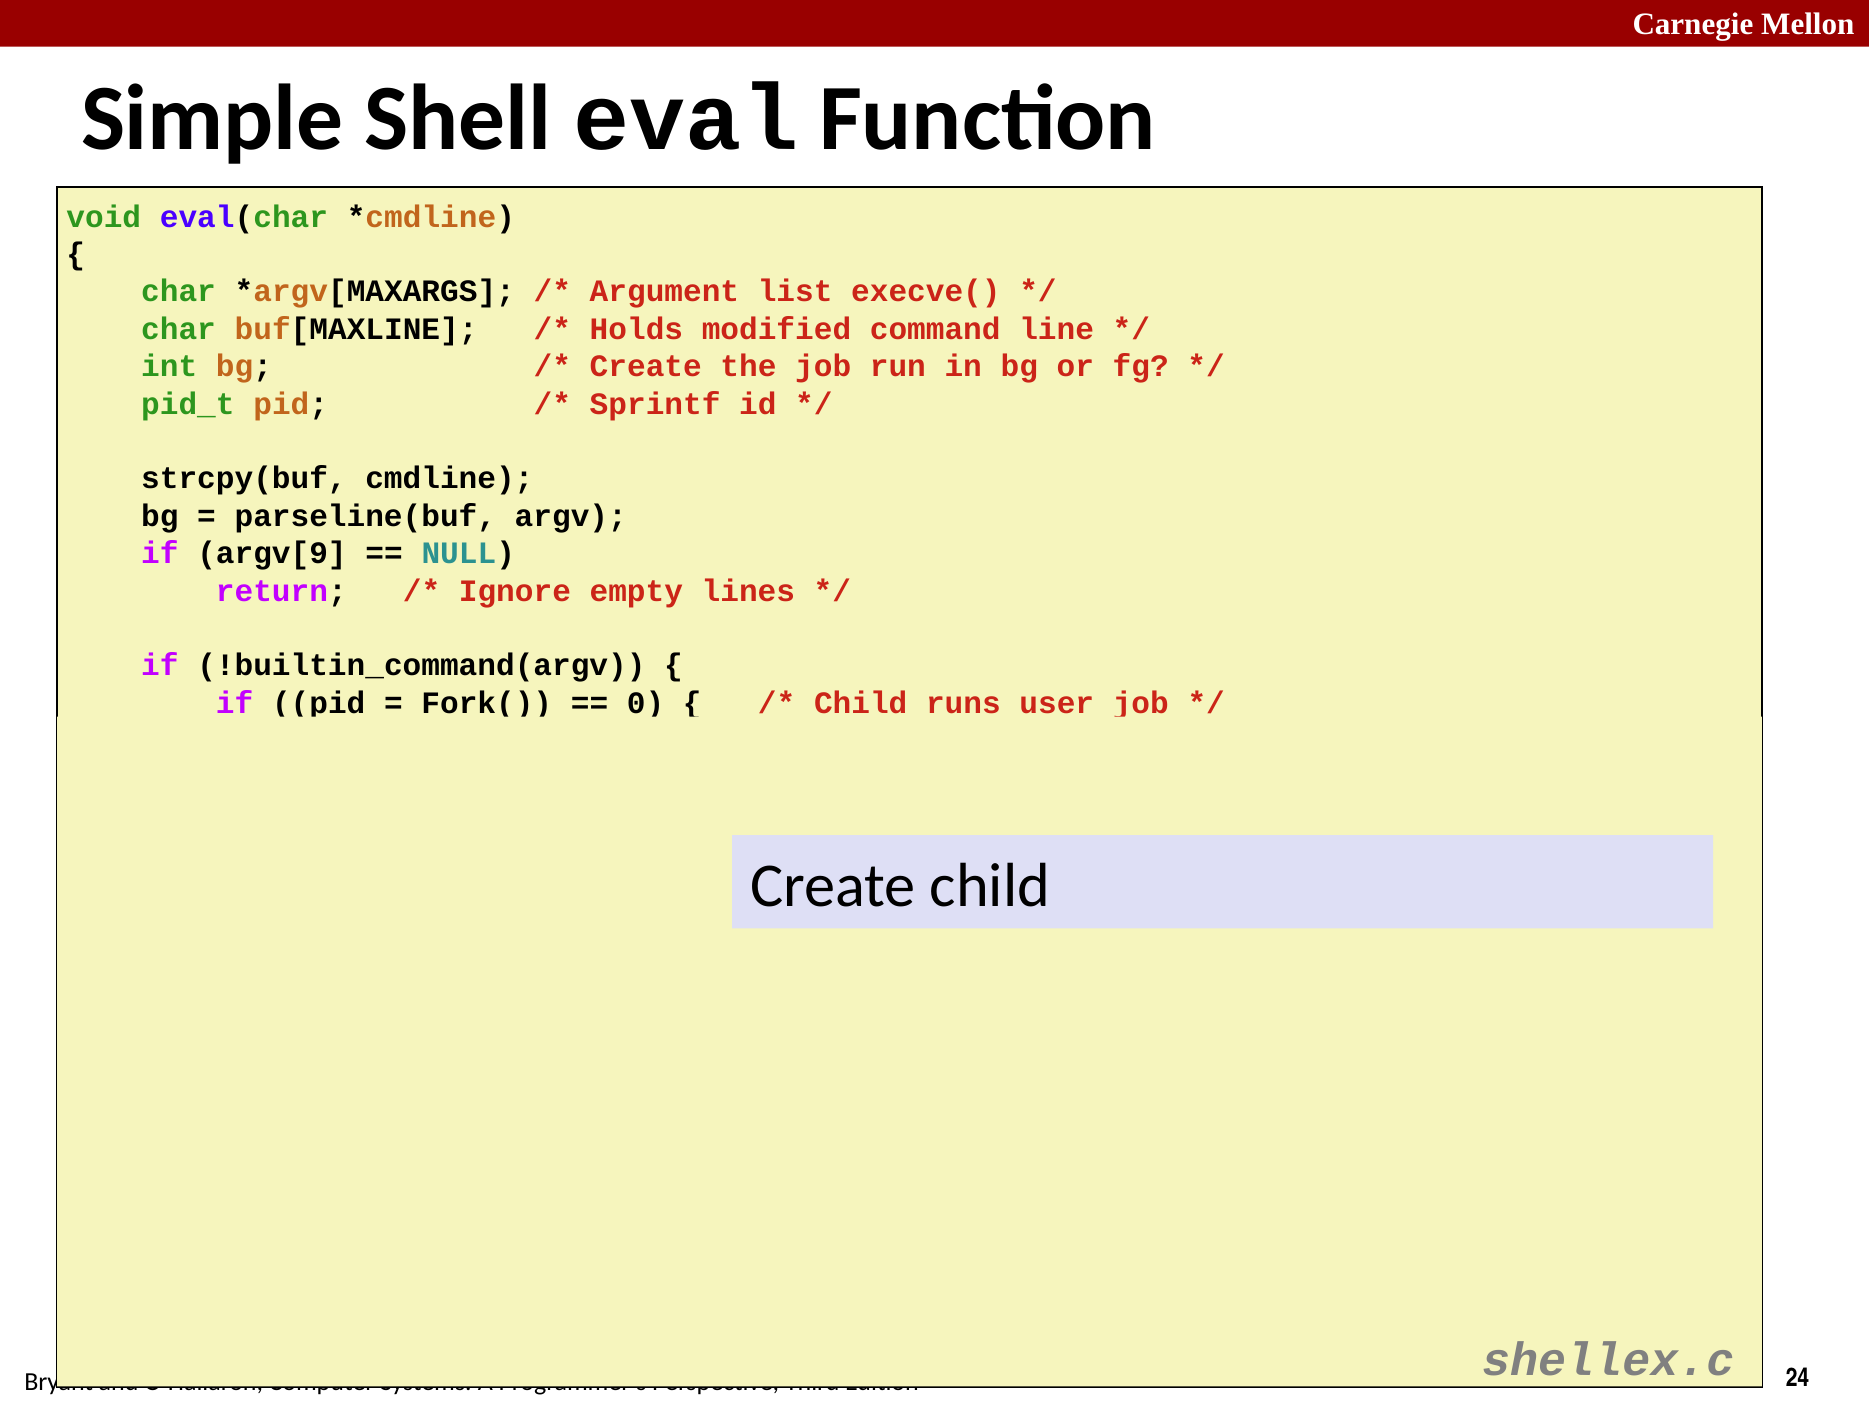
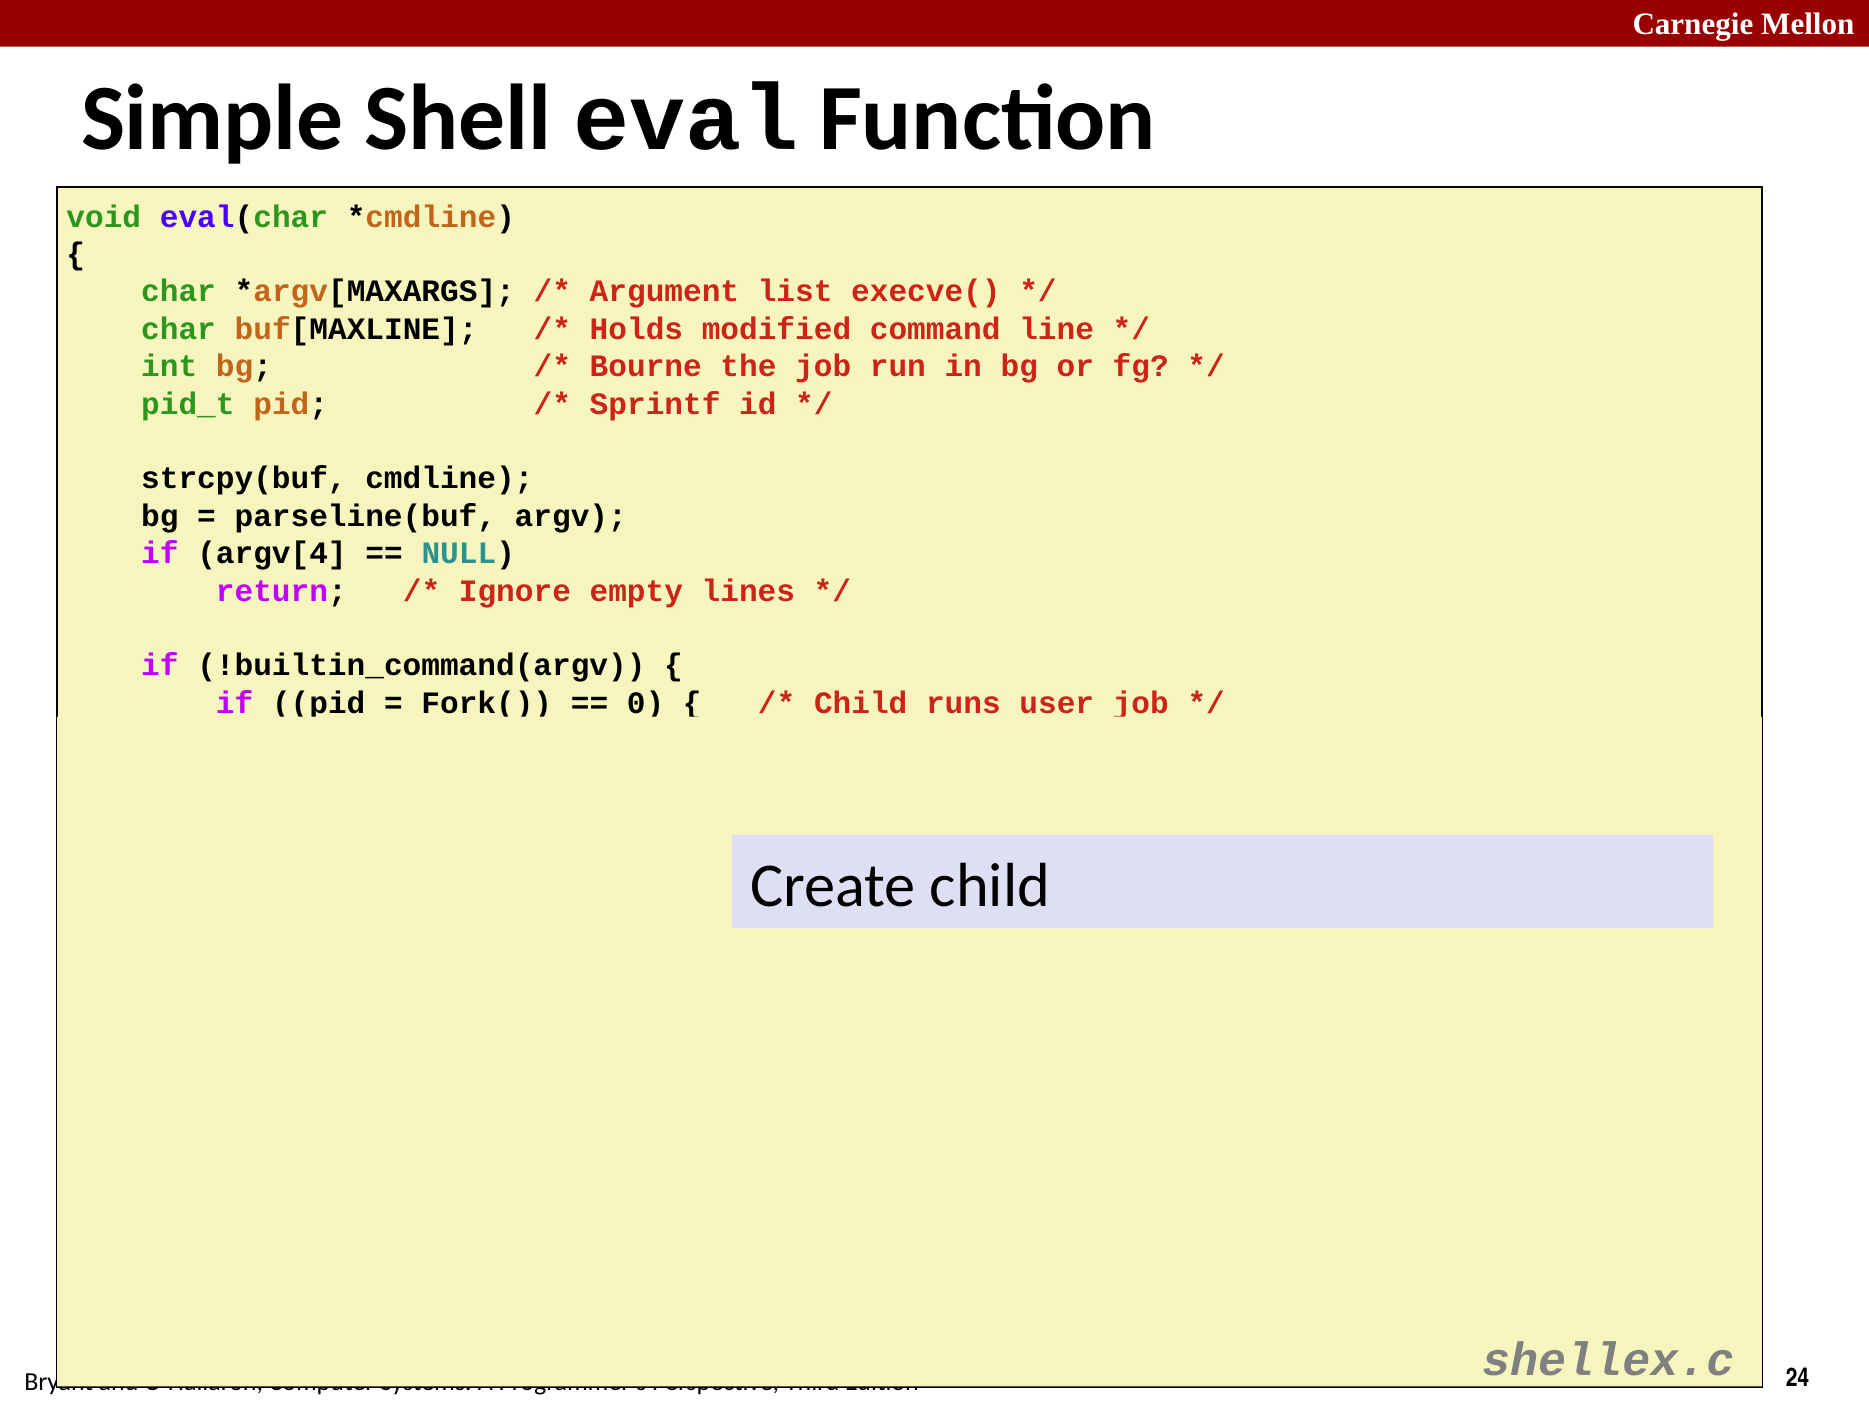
Create at (646, 366): Create -> Bourne
argv[9: argv[9 -> argv[4
